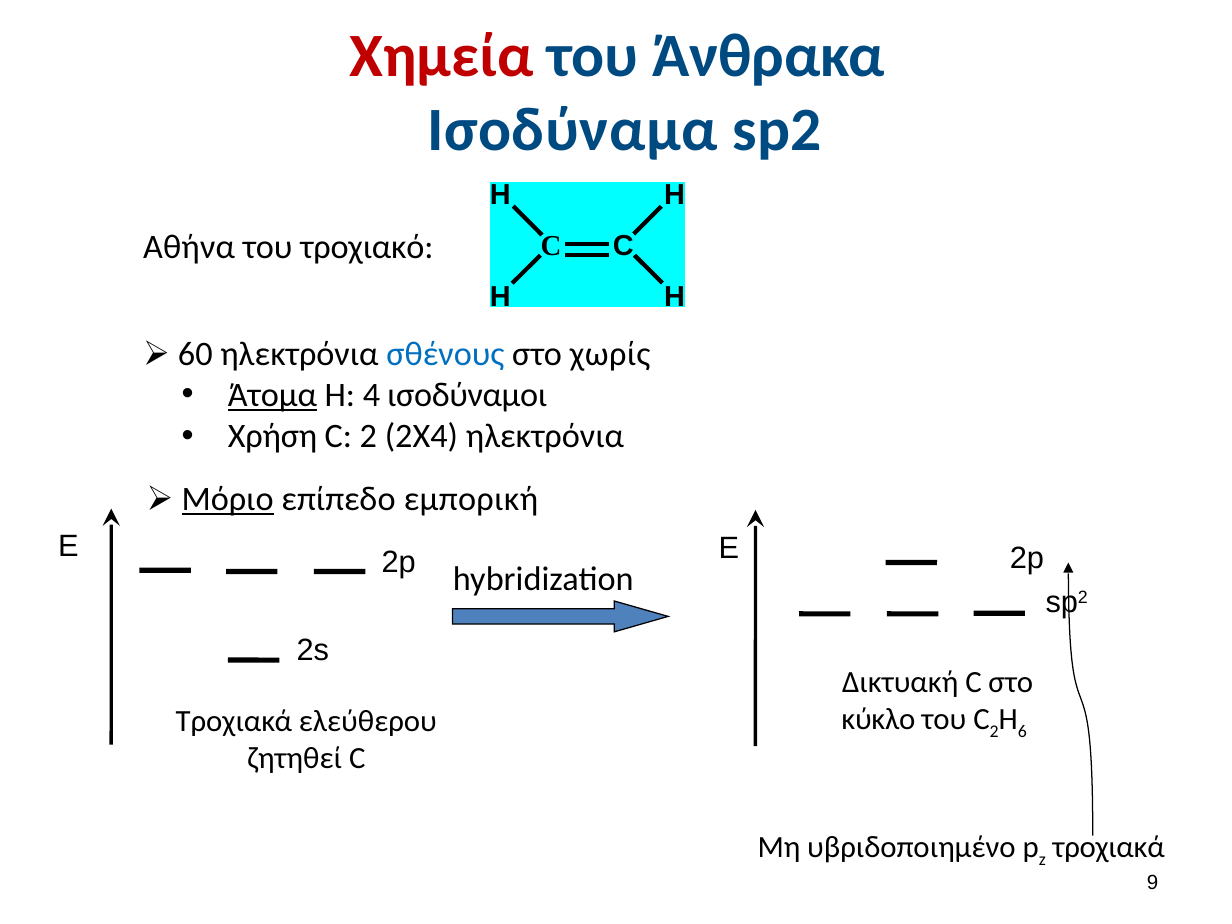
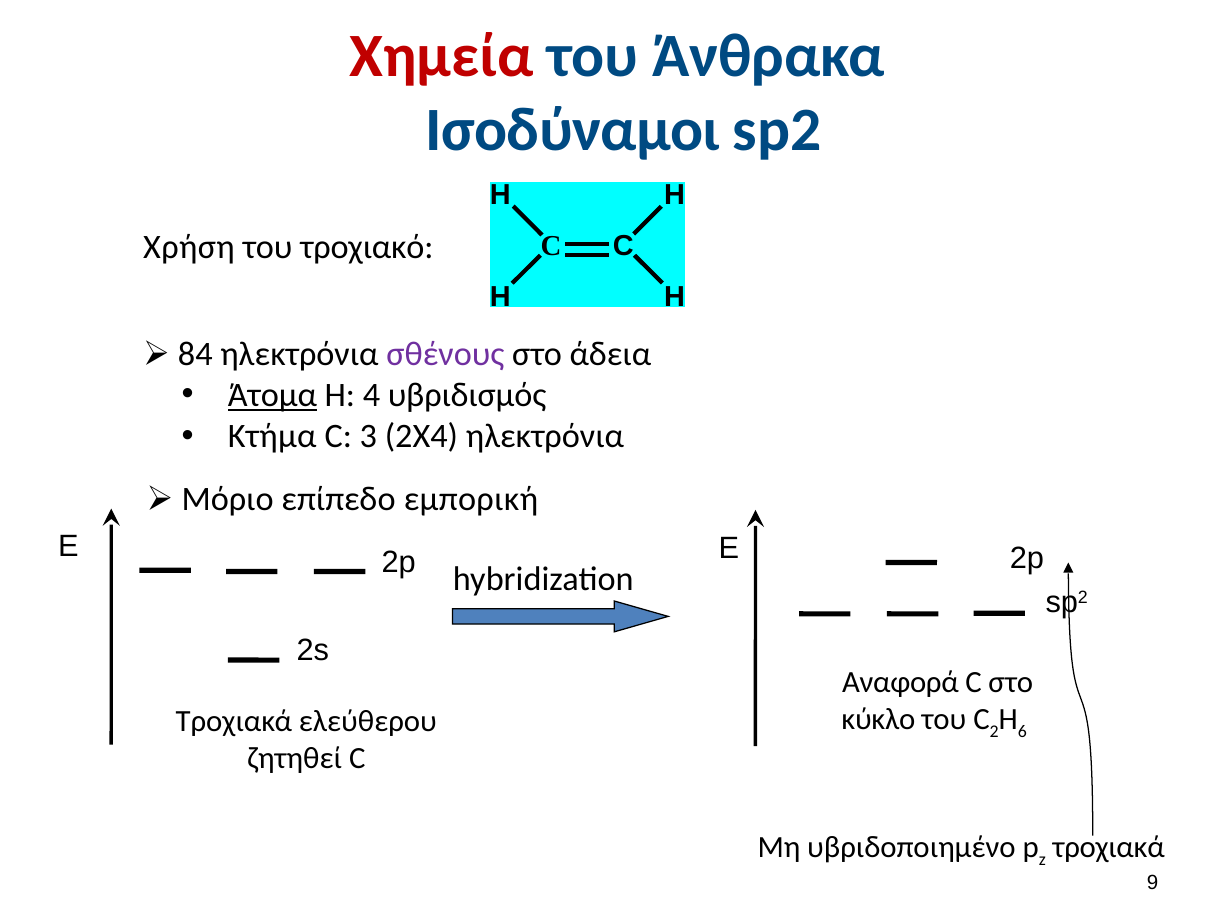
Ισοδύναμα: Ισοδύναμα -> Ισοδύναμοι
Αθήνα: Αθήνα -> Χρήση
60: 60 -> 84
σθένους colour: blue -> purple
χωρίς: χωρίς -> άδεια
ισοδύναμοι: ισοδύναμοι -> υβριδισμός
Χρήση: Χρήση -> Κτήμα
2 at (368, 437): 2 -> 3
Μόριο underline: present -> none
Δικτυακή: Δικτυακή -> Αναφορά
